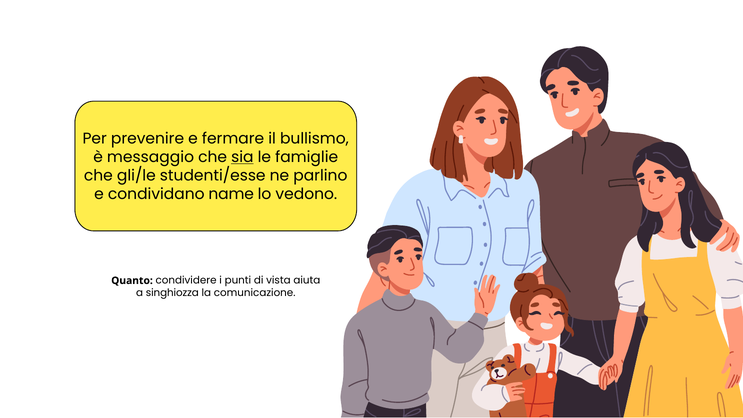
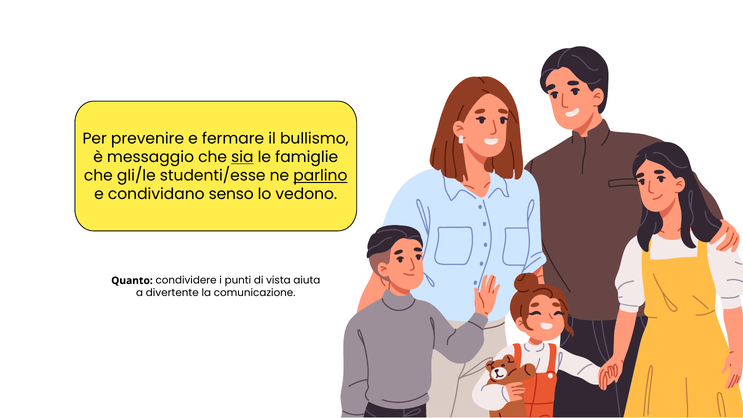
parlino underline: none -> present
name: name -> senso
singhiozza: singhiozza -> divertente
